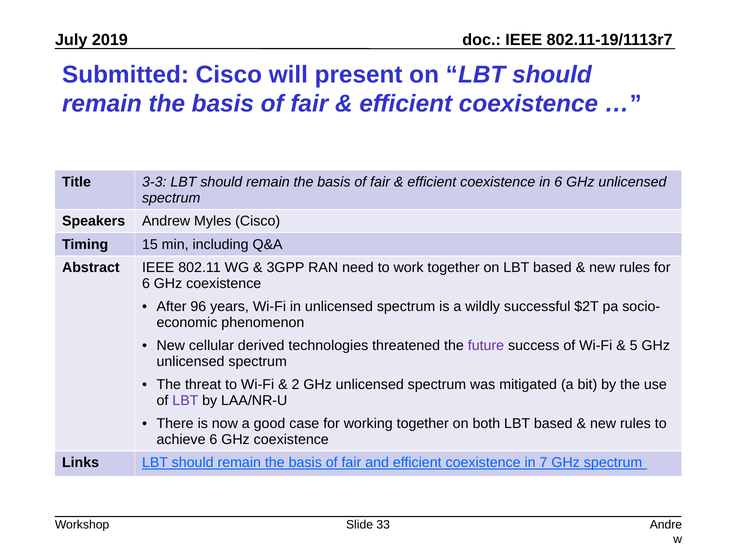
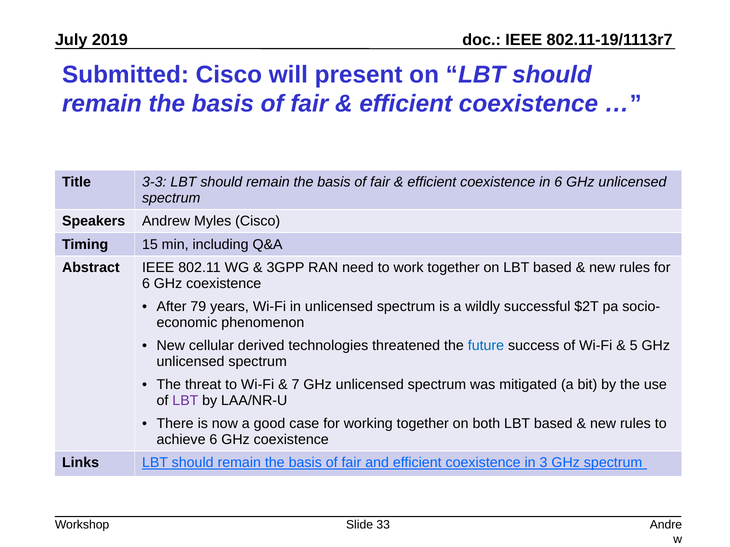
96: 96 -> 79
future colour: purple -> blue
2: 2 -> 7
7: 7 -> 3
